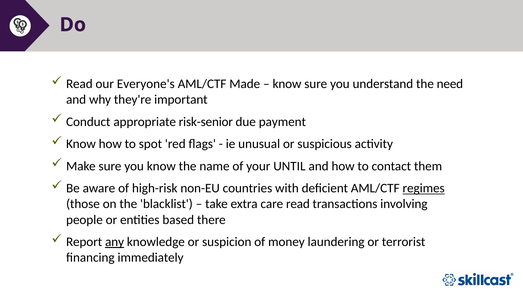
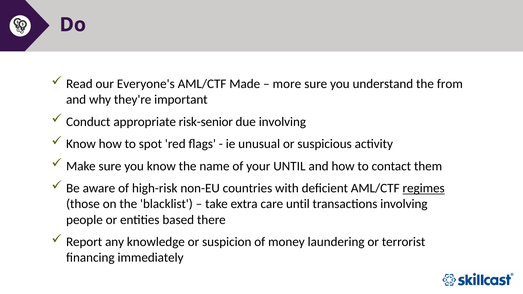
know at (287, 84): know -> more
need: need -> from
due payment: payment -> involving
care read: read -> until
any underline: present -> none
